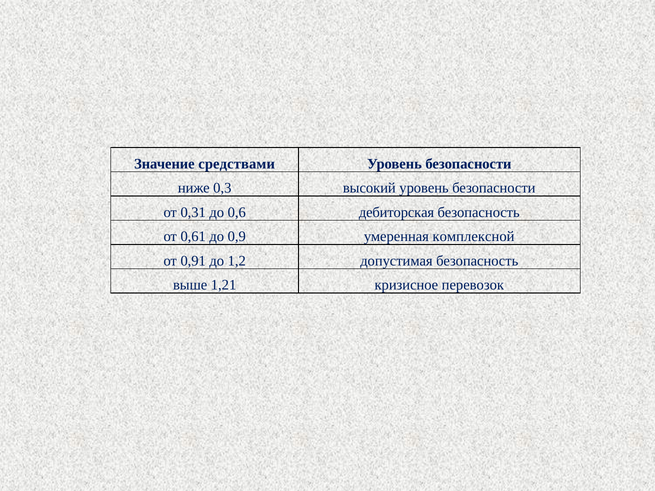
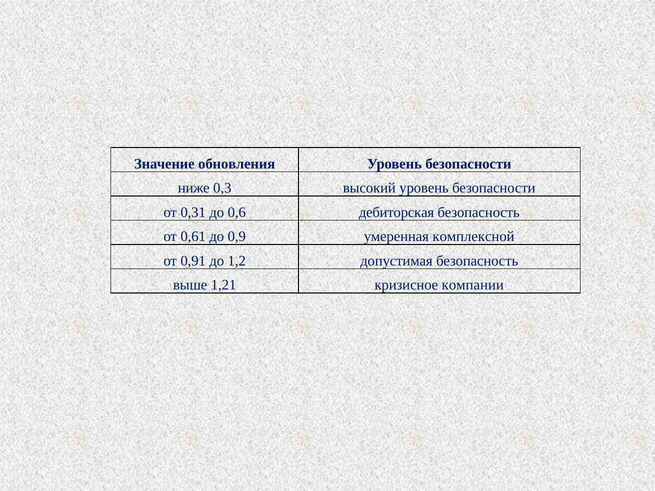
средствами: средствами -> обновления
перевозок: перевозок -> компании
